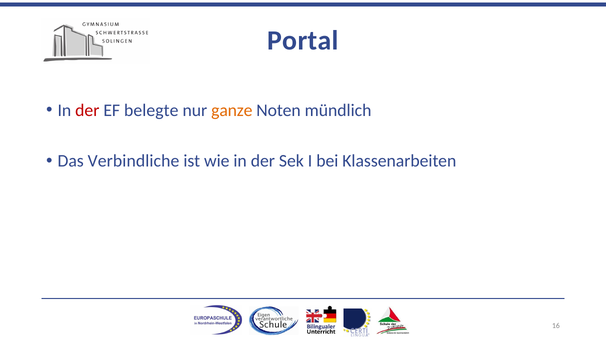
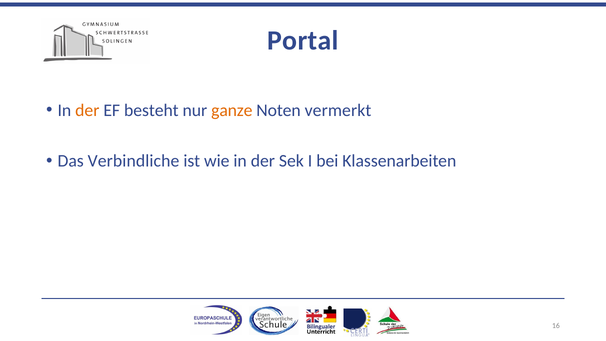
der at (87, 110) colour: red -> orange
belegte: belegte -> besteht
mündlich: mündlich -> vermerkt
